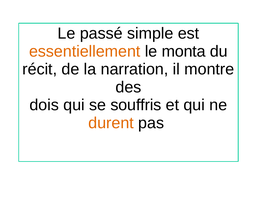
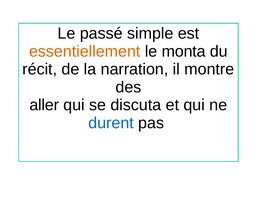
dois: dois -> aller
souffris: souffris -> discuta
durent colour: orange -> blue
